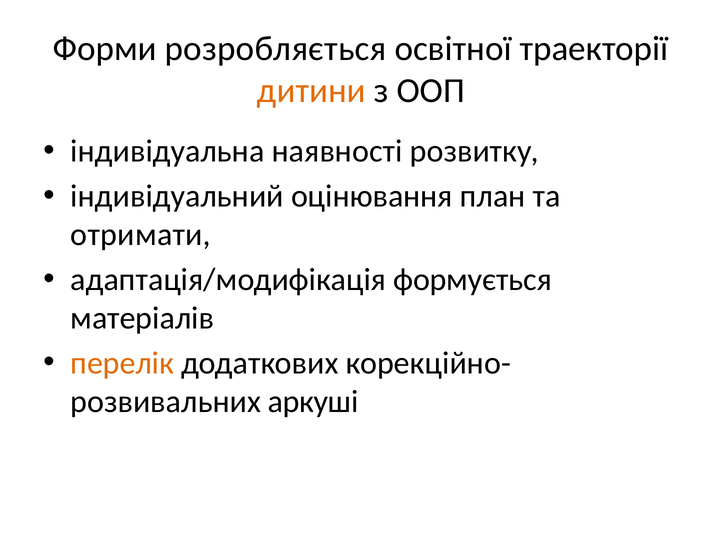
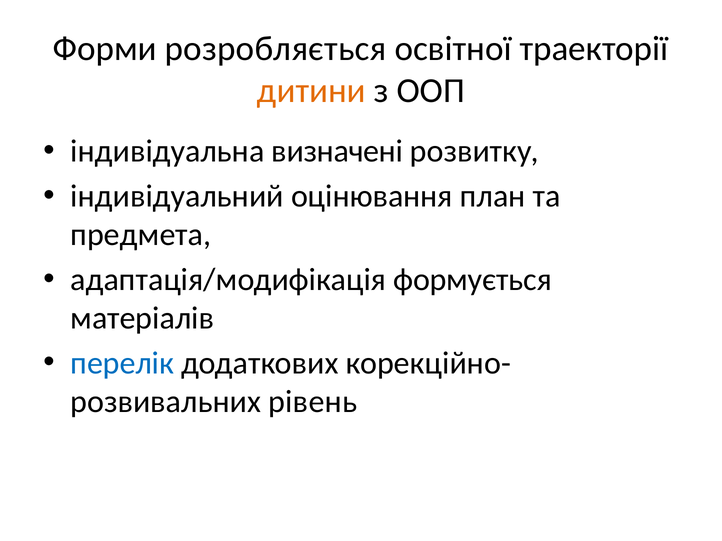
наявності: наявності -> визначені
отримати: отримати -> предмета
перелік colour: orange -> blue
аркуші: аркуші -> рівень
